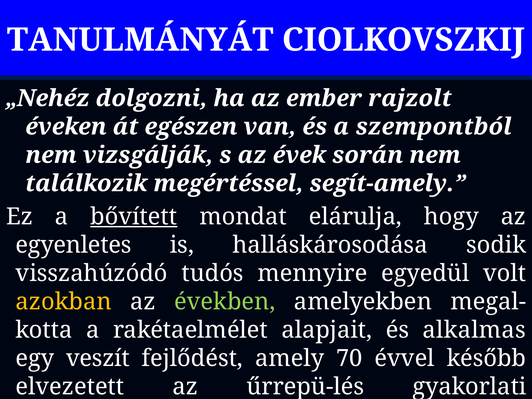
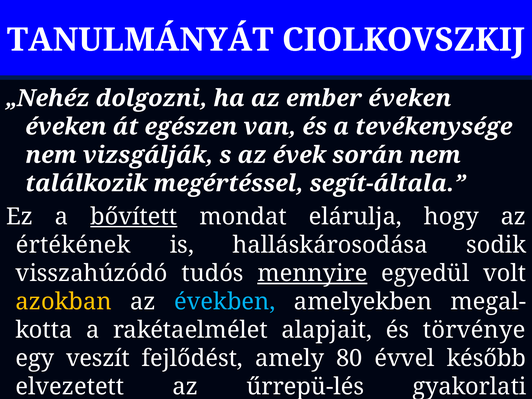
ember rajzolt: rajzolt -> éveken
szempontból: szempontból -> tevékenysége
segít-amely: segít-amely -> segít-általa
egyenletes: egyenletes -> értékének
mennyire underline: none -> present
években colour: light green -> light blue
alkalmas: alkalmas -> törvénye
70: 70 -> 80
